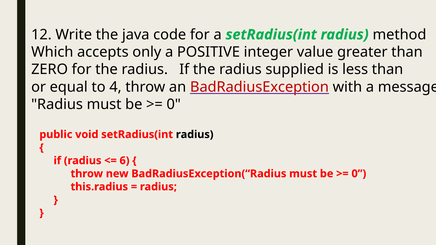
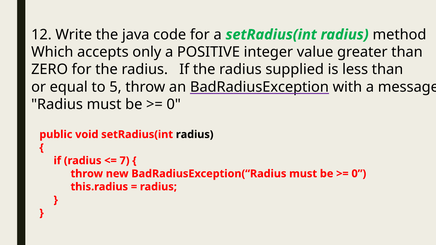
4: 4 -> 5
BadRadiusException colour: red -> black
6: 6 -> 7
